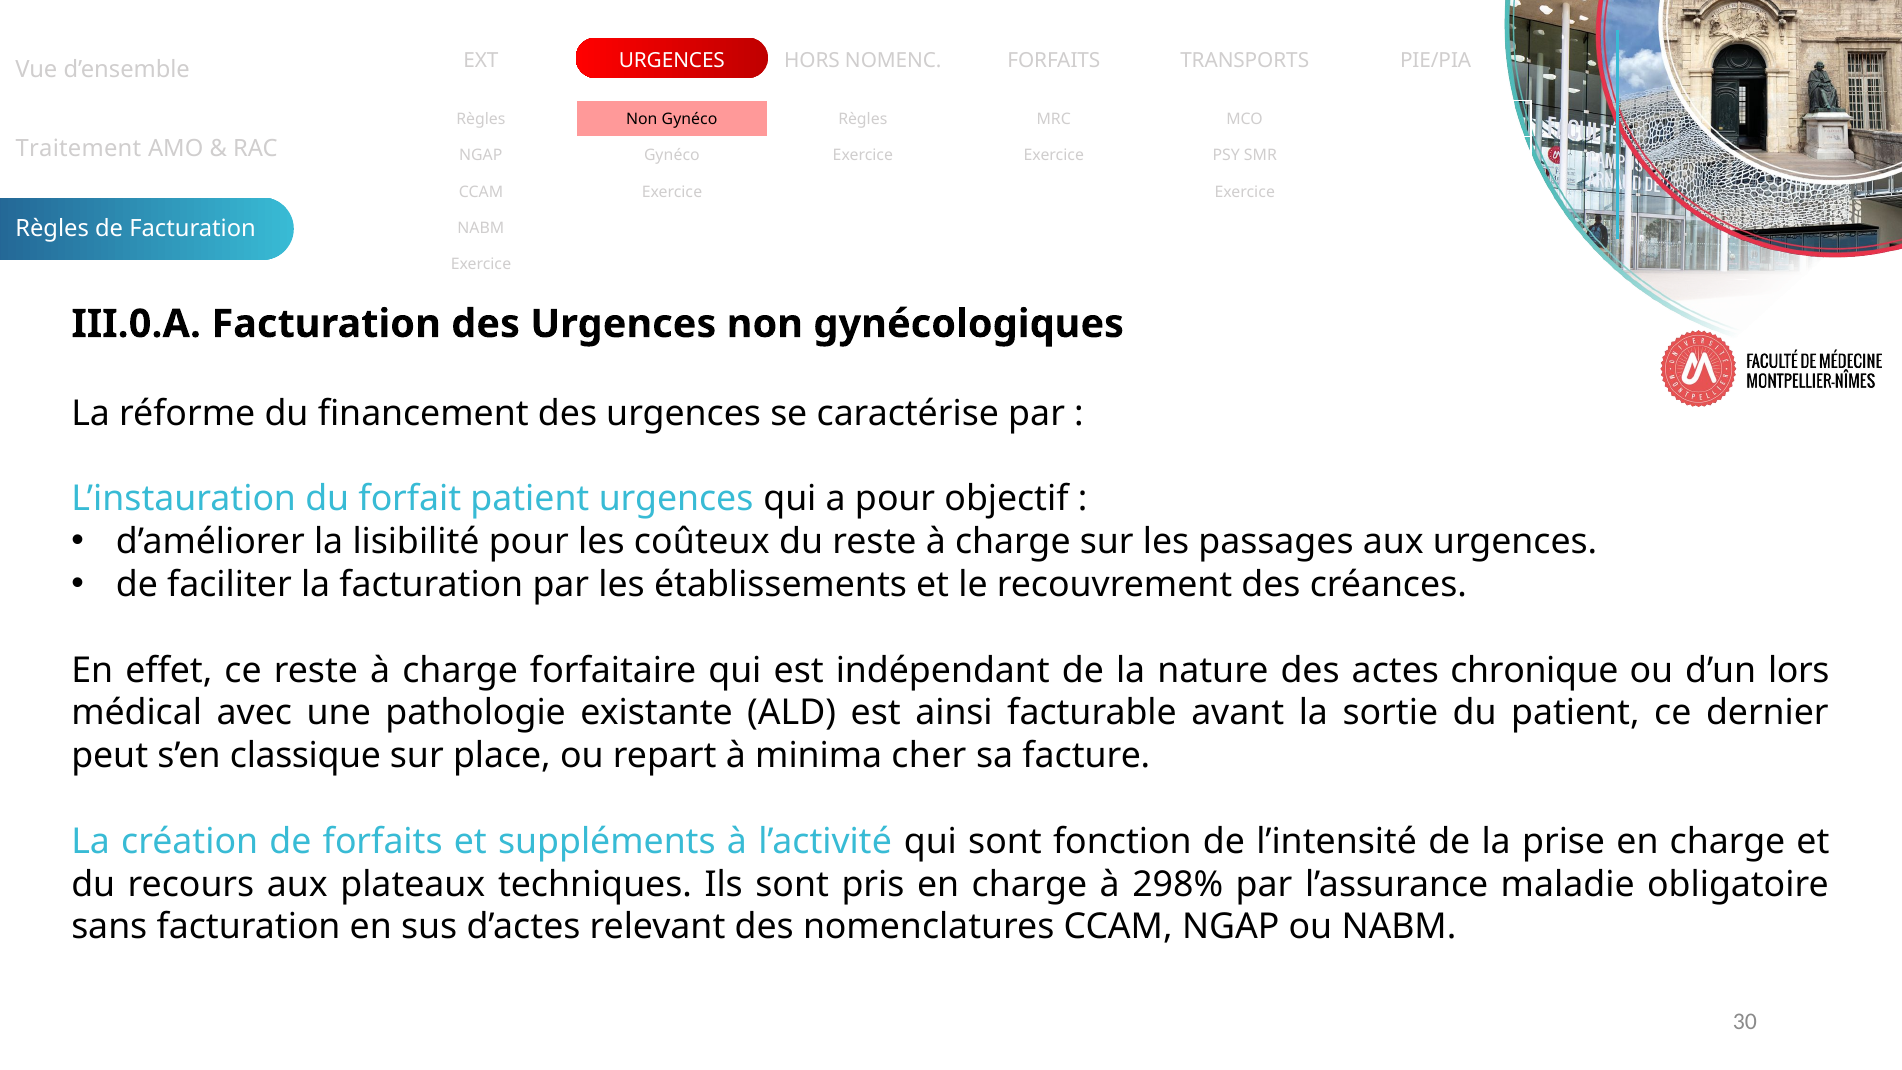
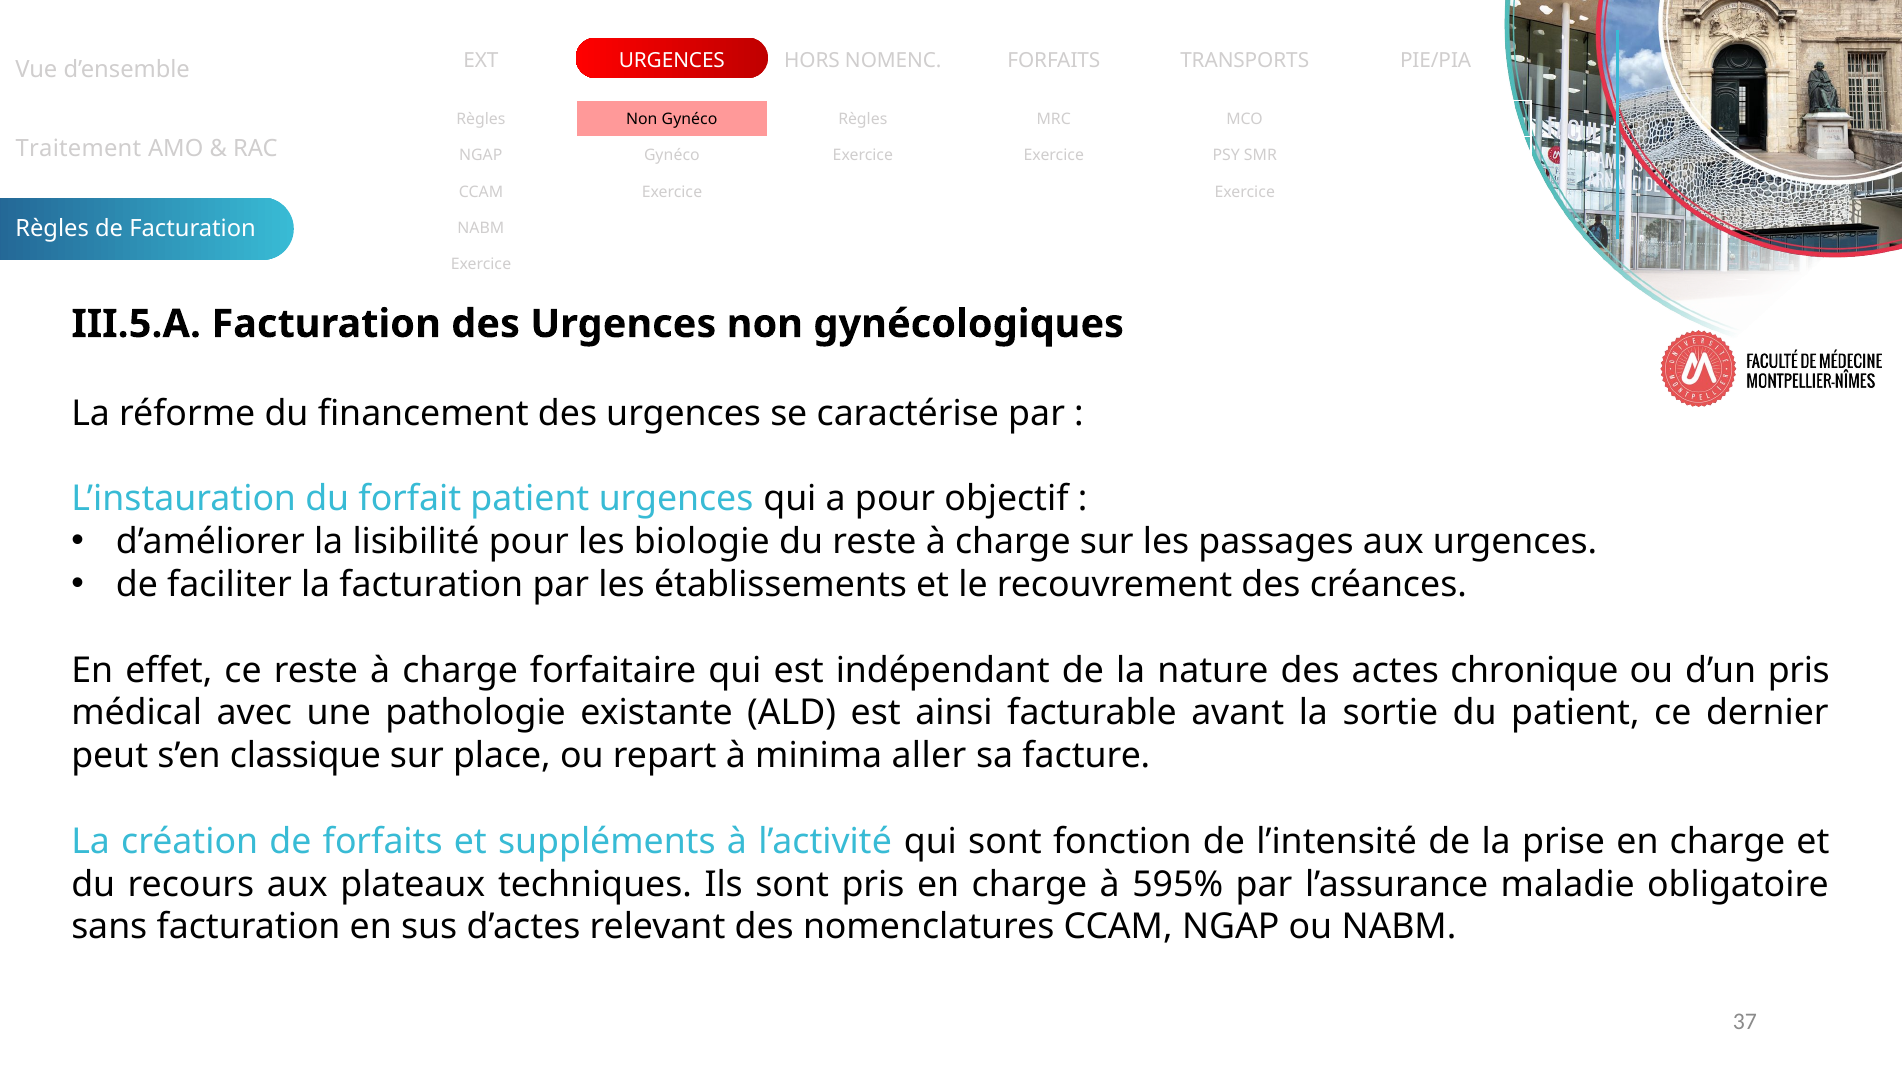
III.0.A: III.0.A -> III.5.A
coûteux: coûteux -> biologie
d’un lors: lors -> pris
cher: cher -> aller
298%: 298% -> 595%
30: 30 -> 37
